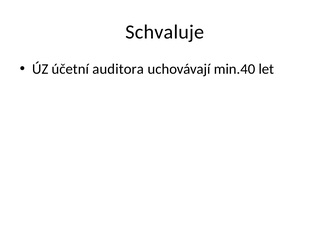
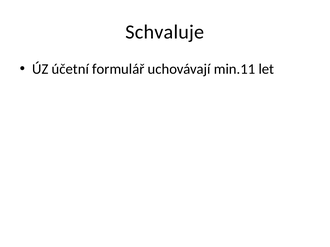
auditora: auditora -> formulář
min.40: min.40 -> min.11
